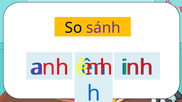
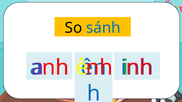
sánh colour: purple -> blue
